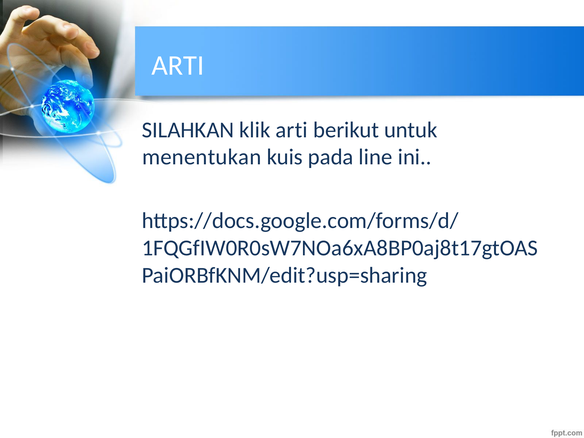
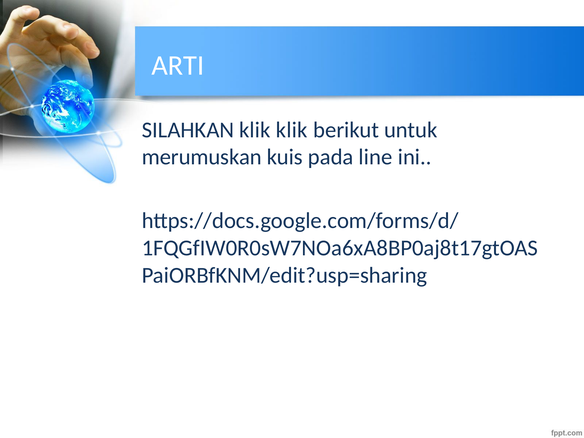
klik arti: arti -> klik
menentukan: menentukan -> merumuskan
